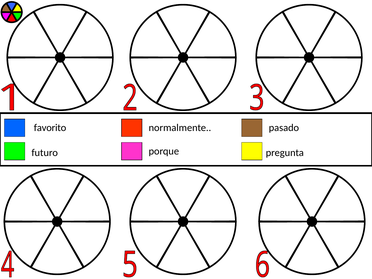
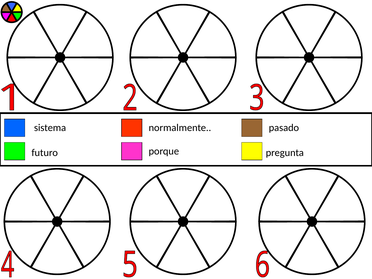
favorito: favorito -> sistema
